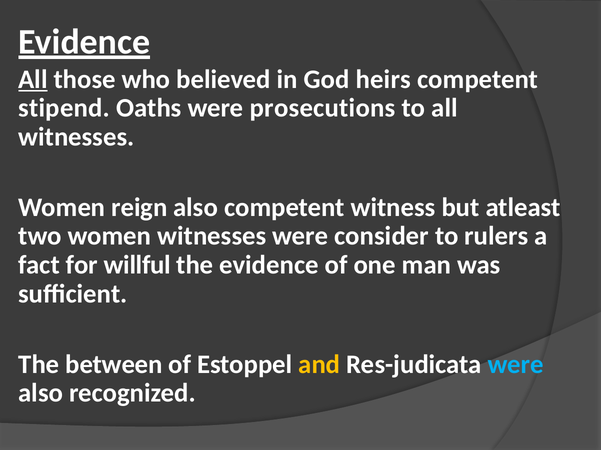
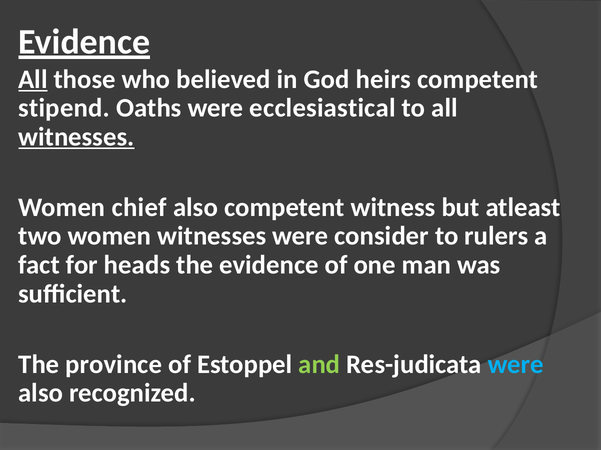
prosecutions: prosecutions -> ecclesiastical
witnesses at (76, 137) underline: none -> present
reign: reign -> chief
willful: willful -> heads
between: between -> province
and colour: yellow -> light green
